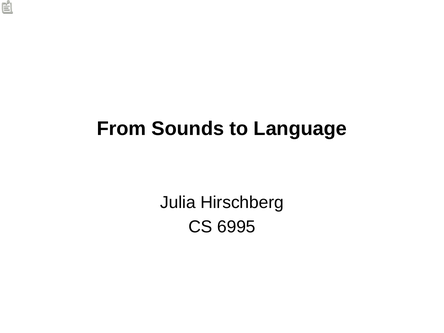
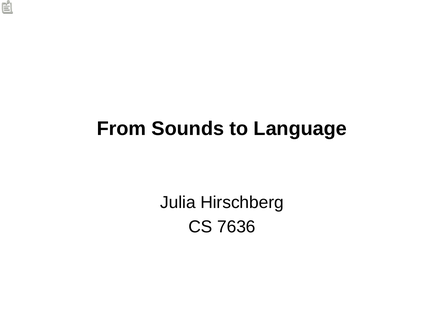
6995: 6995 -> 7636
